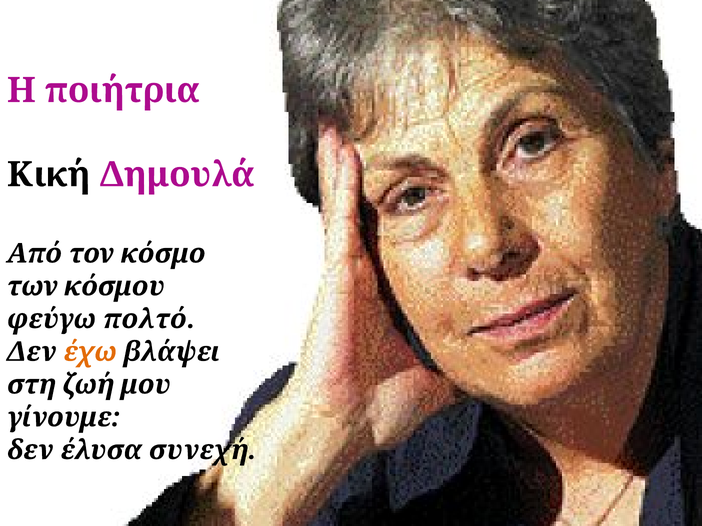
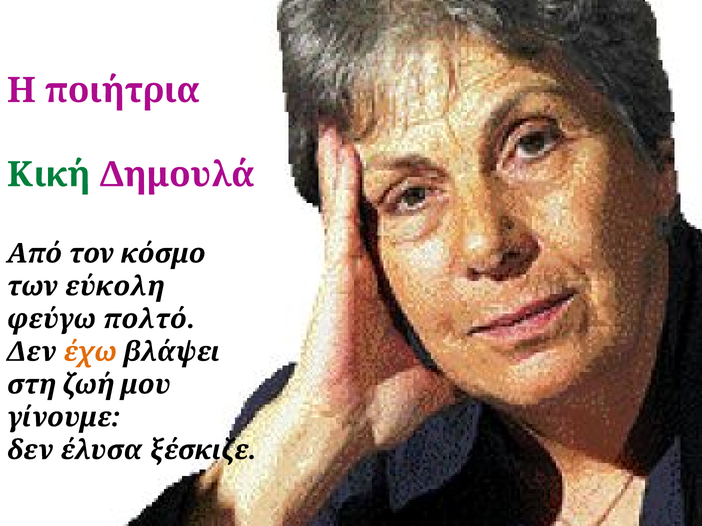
Κική colour: black -> green
κόσμου: κόσμου -> εύκολη
συνεχή: συνεχή -> ξέσκιζε
